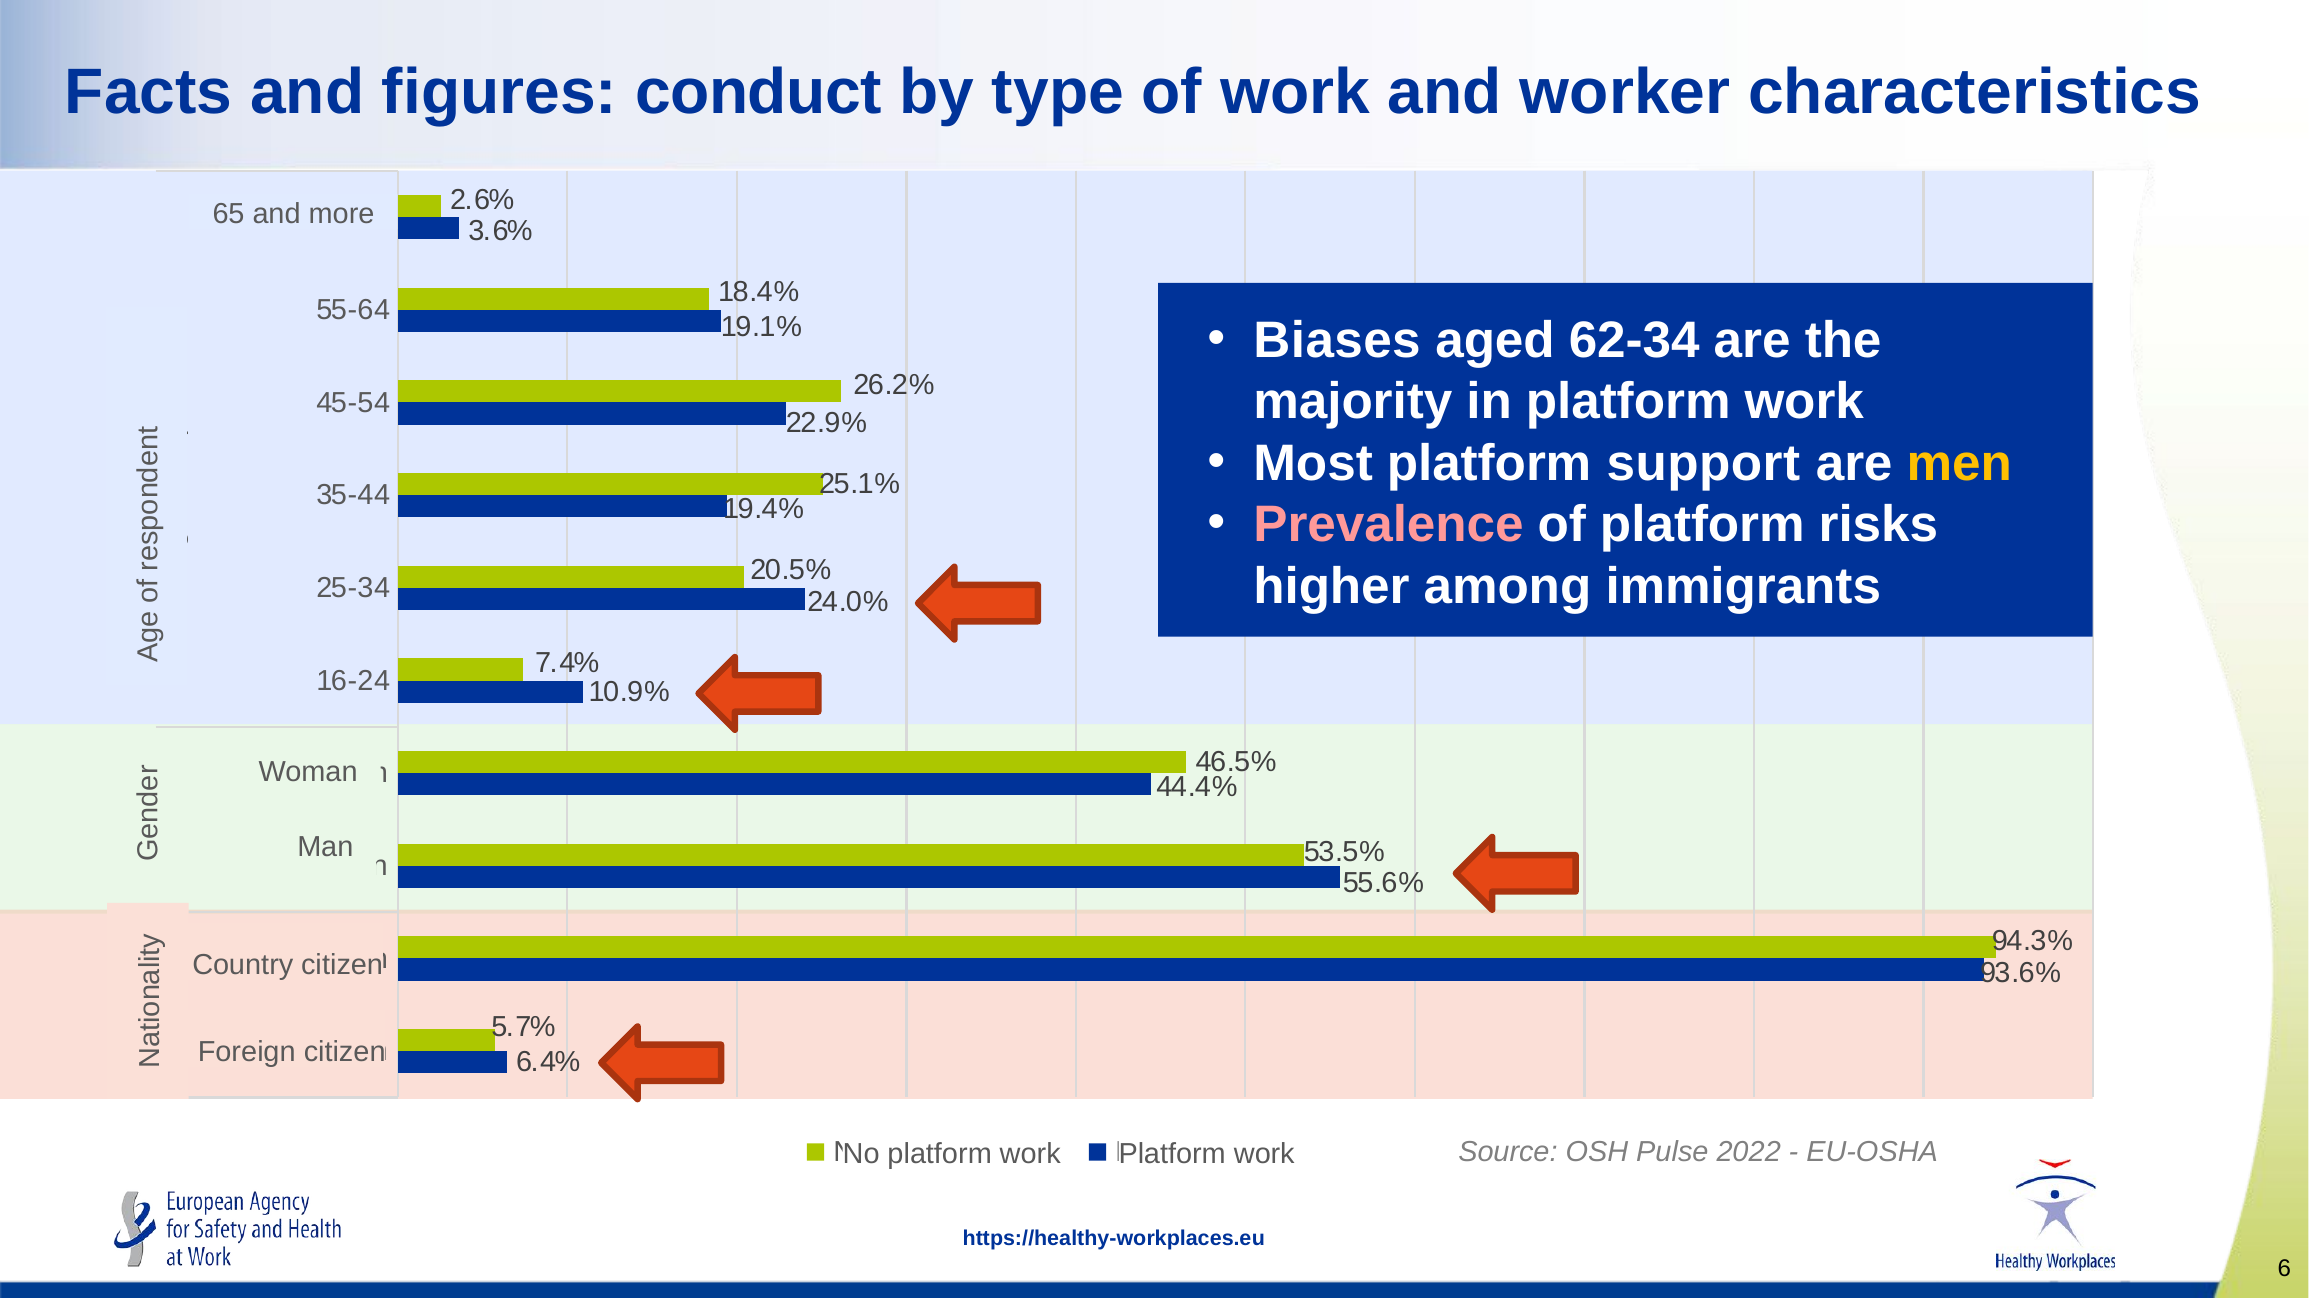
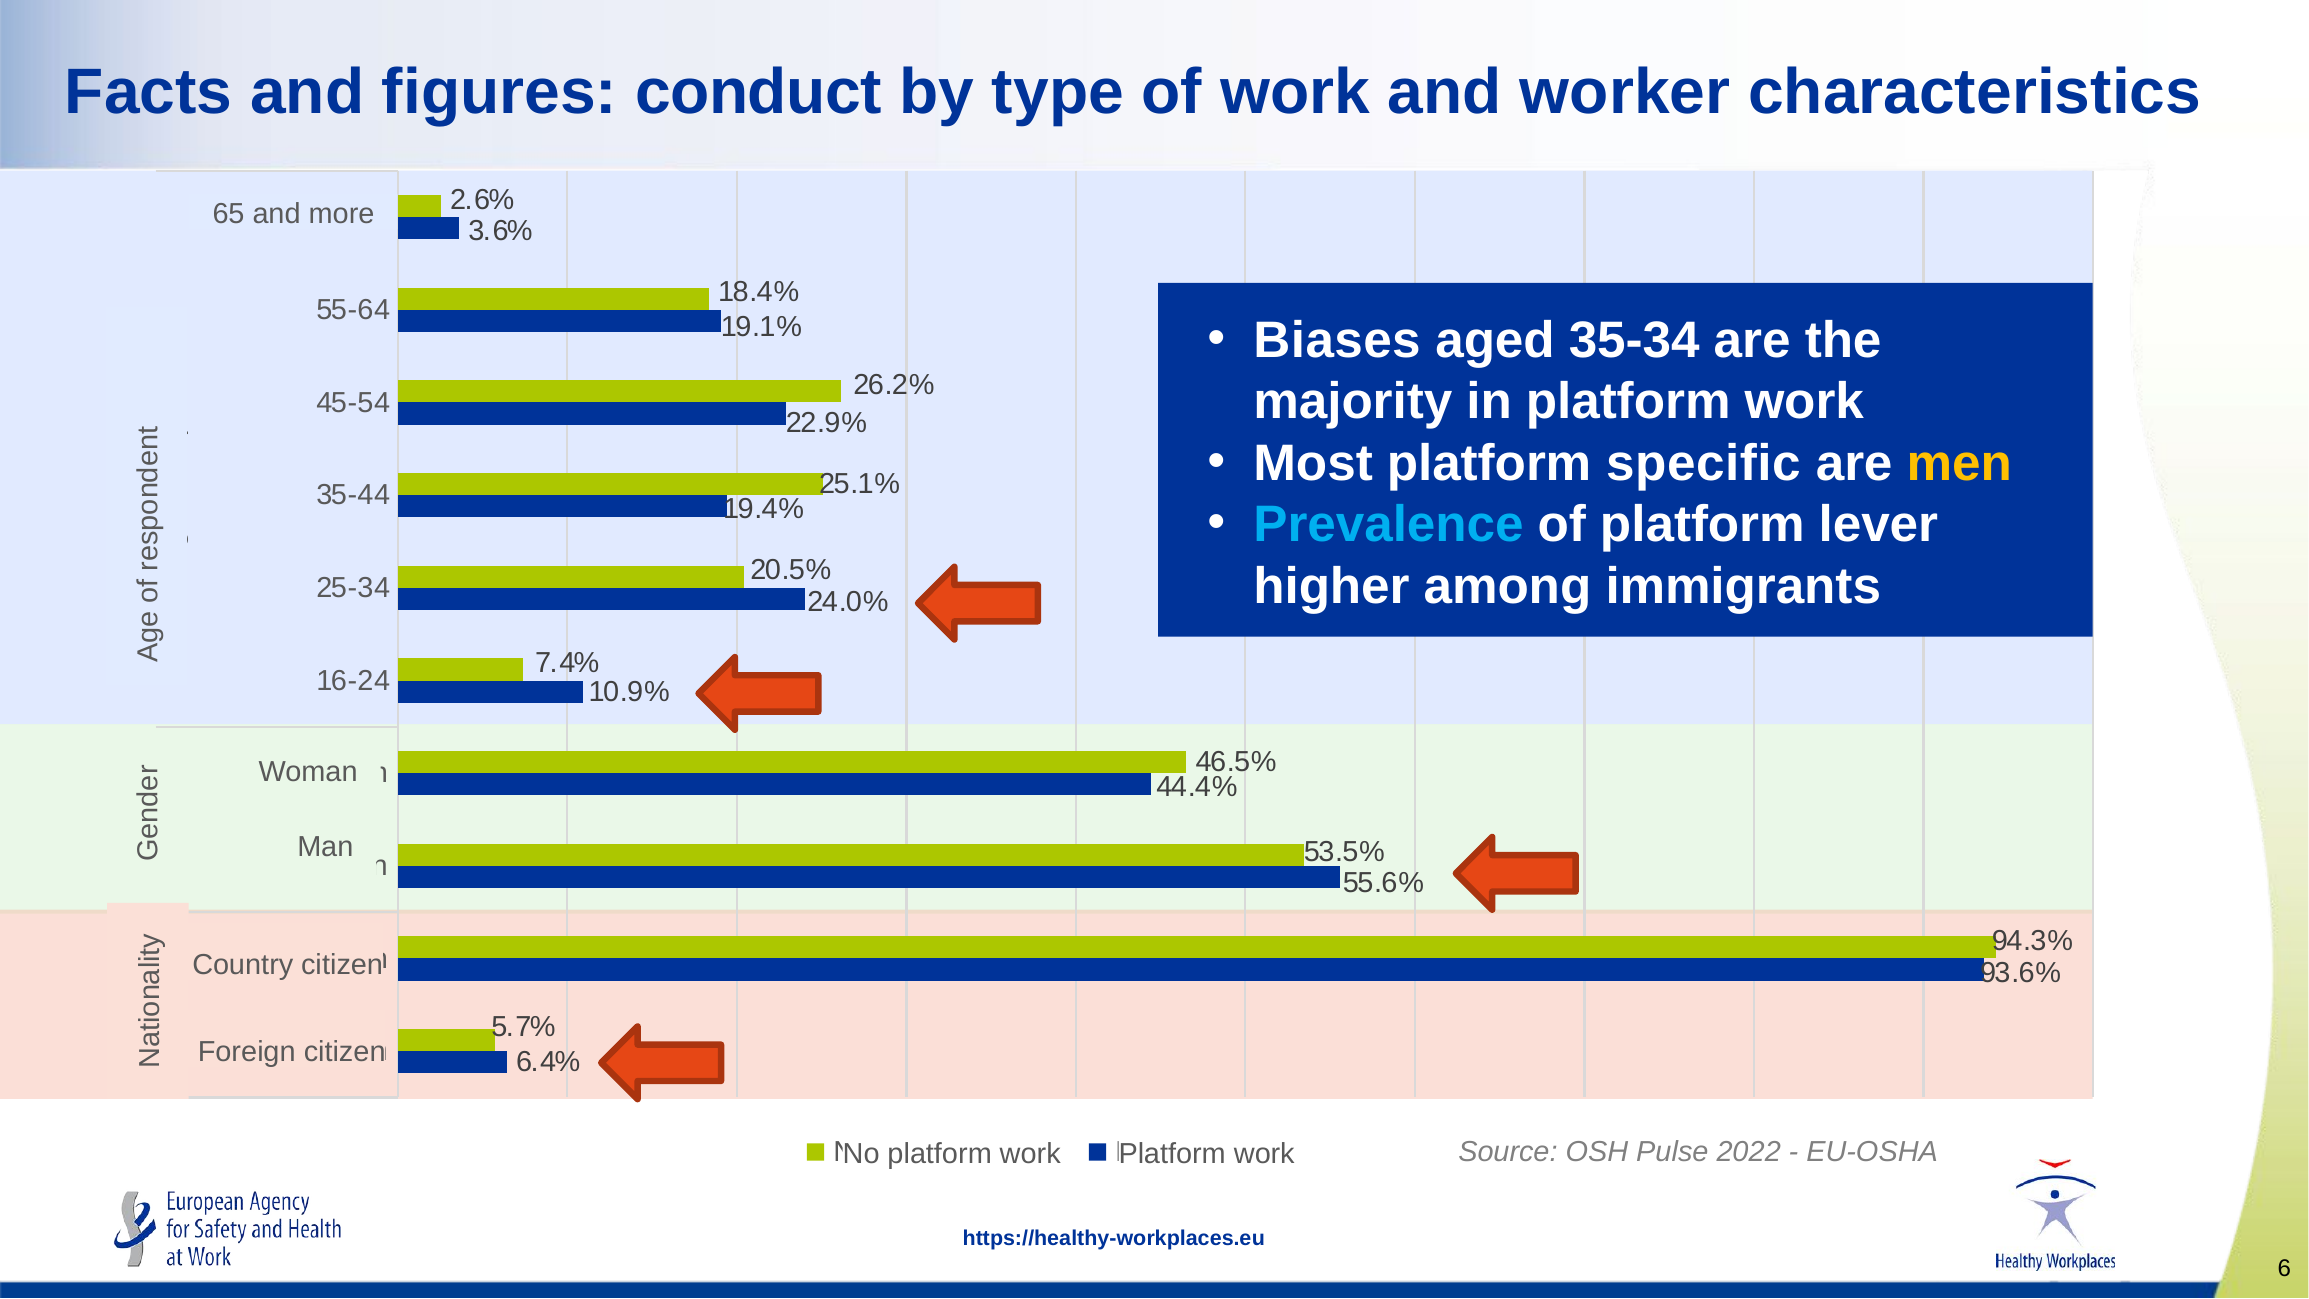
62-34: 62-34 -> 35-34
support: support -> specific
Prevalence colour: pink -> light blue
risks: risks -> lever
